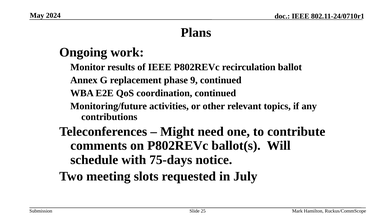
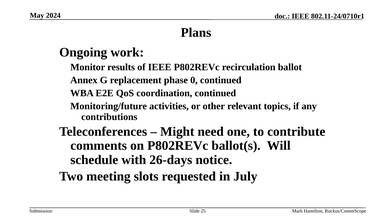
9: 9 -> 0
75-days: 75-days -> 26-days
